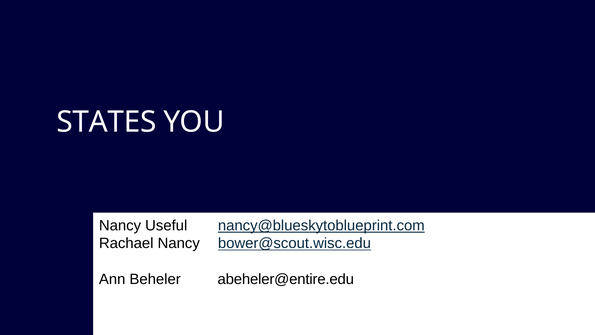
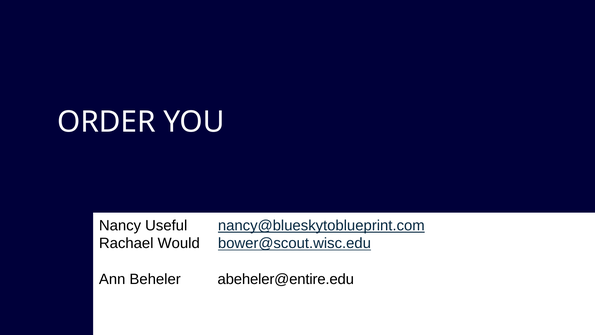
STATES: STATES -> ORDER
Rachael Nancy: Nancy -> Would
